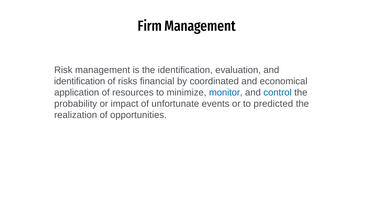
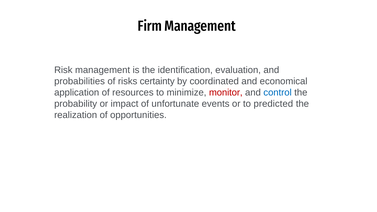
identification at (80, 81): identification -> probabilities
financial: financial -> certainty
monitor colour: blue -> red
